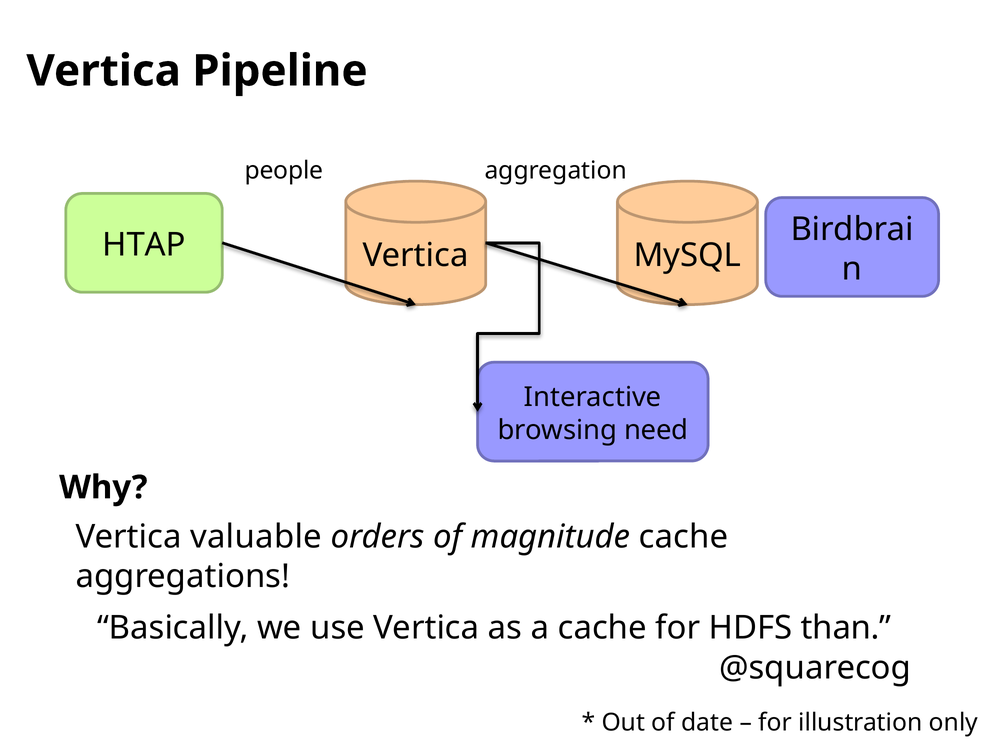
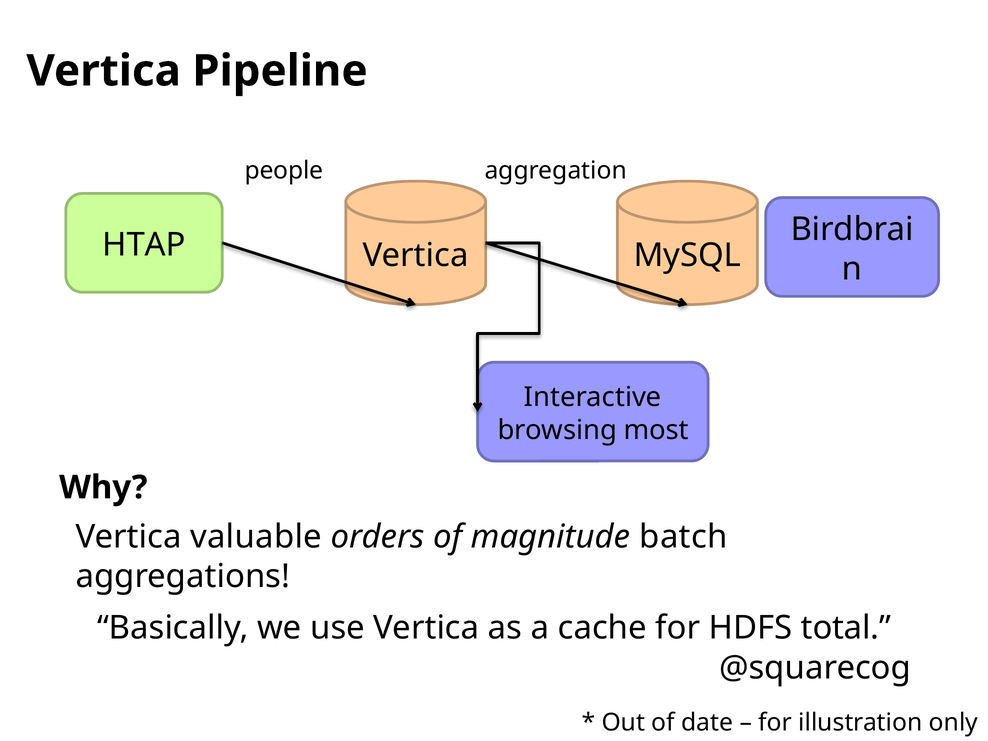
need: need -> most
magnitude cache: cache -> batch
than: than -> total
